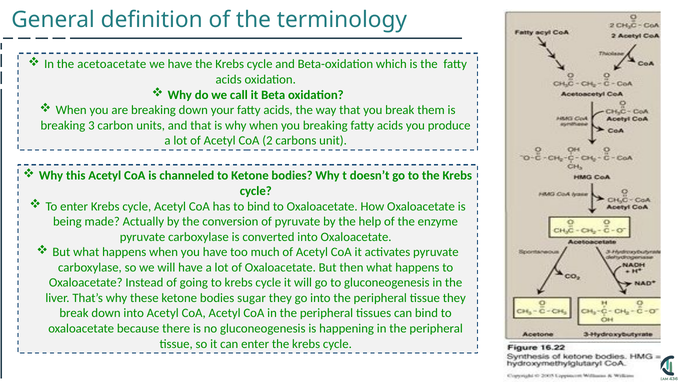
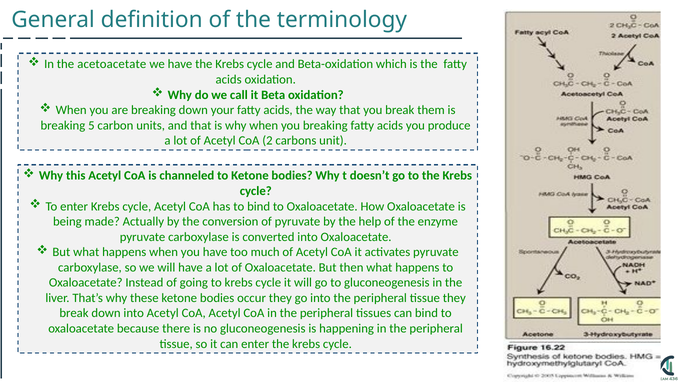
3: 3 -> 5
sugar: sugar -> occur
